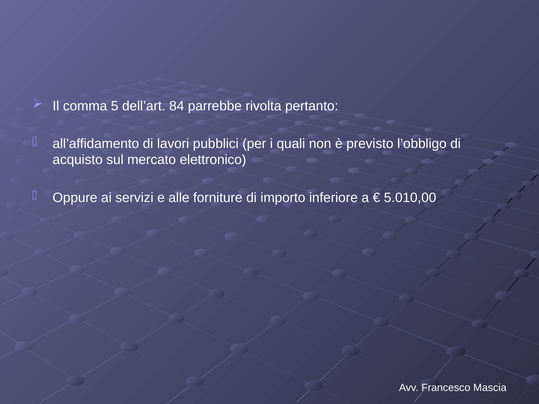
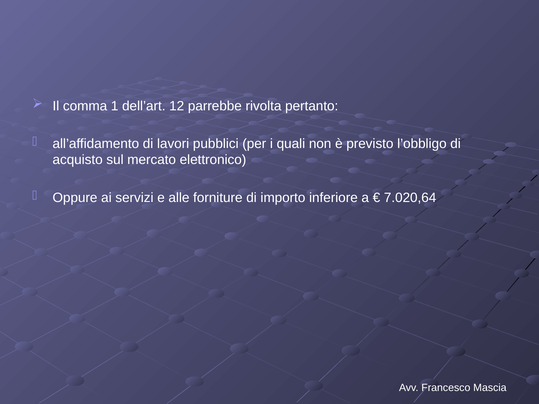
5: 5 -> 1
84: 84 -> 12
5.010,00: 5.010,00 -> 7.020,64
